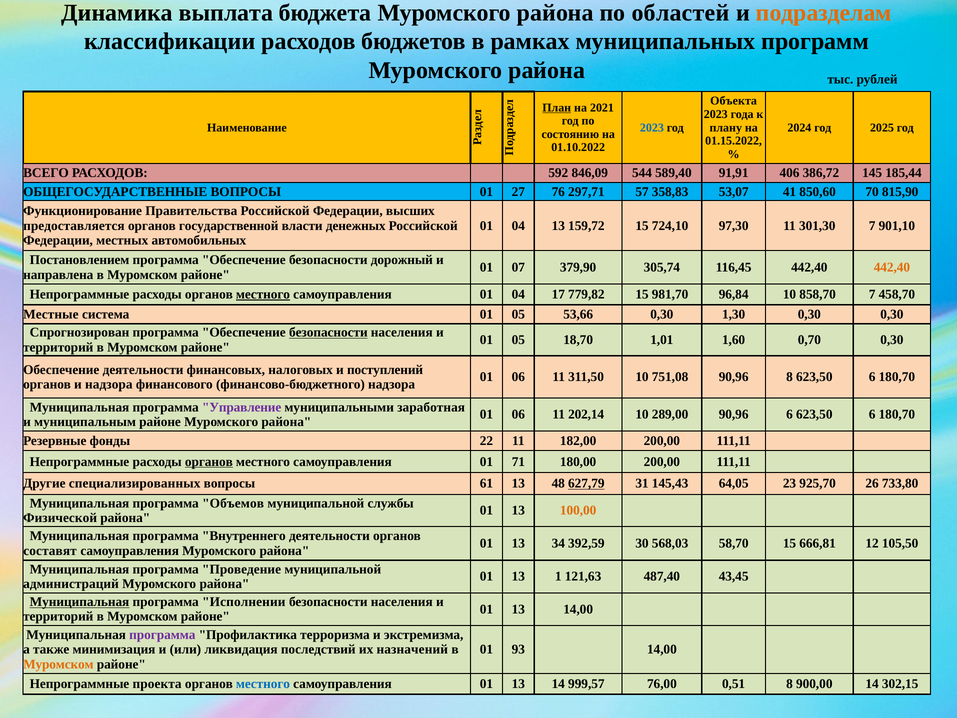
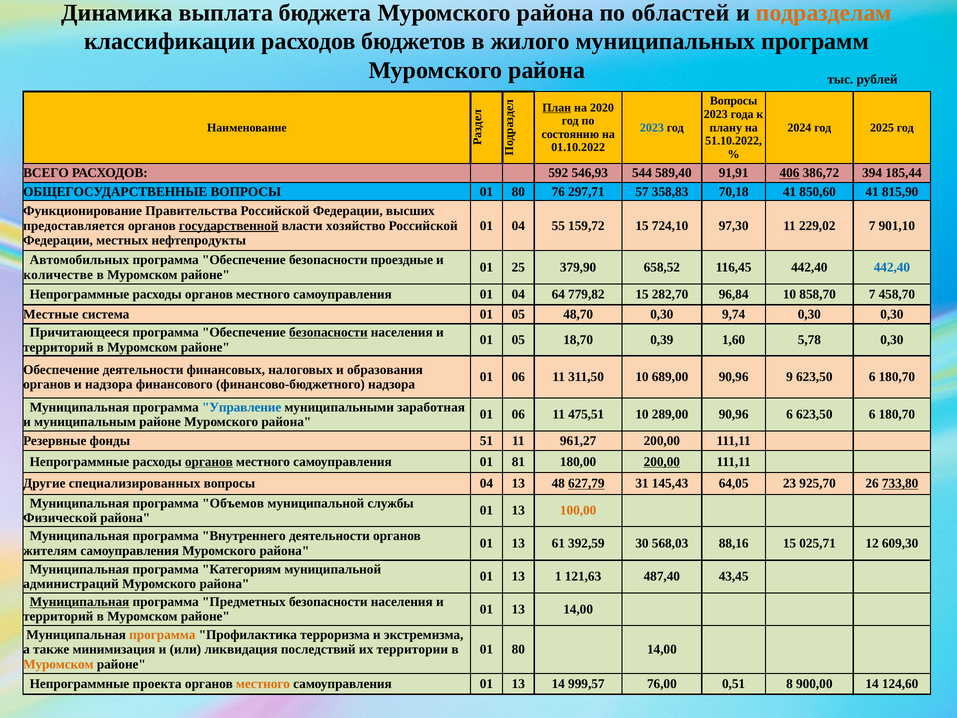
рамках: рамках -> жилого
Объекта at (734, 101): Объекта -> Вопросы
2021: 2021 -> 2020
01.15.2022: 01.15.2022 -> 51.10.2022
846,09: 846,09 -> 546,93
406 underline: none -> present
145: 145 -> 394
ВОПРОСЫ 01 27: 27 -> 80
53,07: 53,07 -> 70,18
850,60 70: 70 -> 41
государственной underline: none -> present
денежных: денежных -> хозяйство
04 13: 13 -> 55
301,30: 301,30 -> 229,02
автомобильных: автомобильных -> нефтепродукты
Постановлением: Постановлением -> Автомобильных
дорожный: дорожный -> проездные
07: 07 -> 25
305,74: 305,74 -> 658,52
442,40 at (892, 267) colour: orange -> blue
направлена: направлена -> количестве
местного at (263, 294) underline: present -> none
17: 17 -> 64
981,70: 981,70 -> 282,70
53,66: 53,66 -> 48,70
1,30: 1,30 -> 9,74
Спрогнозирован: Спрогнозирован -> Причитающееся
1,01: 1,01 -> 0,39
0,70: 0,70 -> 5,78
поступлений: поступлений -> образования
751,08: 751,08 -> 689,00
90,96 8: 8 -> 9
Управление colour: purple -> blue
202,14: 202,14 -> 475,51
22: 22 -> 51
182,00: 182,00 -> 961,27
71: 71 -> 81
200,00 at (662, 461) underline: none -> present
вопросы 61: 61 -> 04
733,80 underline: none -> present
34: 34 -> 61
58,70: 58,70 -> 88,16
666,81: 666,81 -> 025,71
105,50: 105,50 -> 609,30
составят: составят -> жителям
Проведение: Проведение -> Категориям
Исполнении: Исполнении -> Предметных
программа at (162, 635) colour: purple -> orange
назначений: назначений -> территории
93 at (518, 649): 93 -> 80
местного at (263, 684) colour: blue -> orange
302,15: 302,15 -> 124,60
